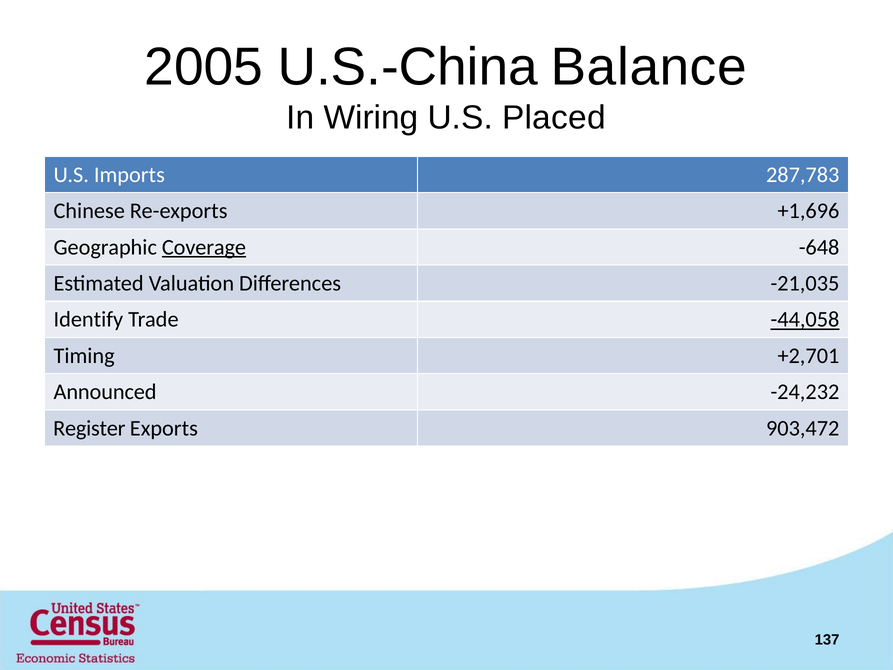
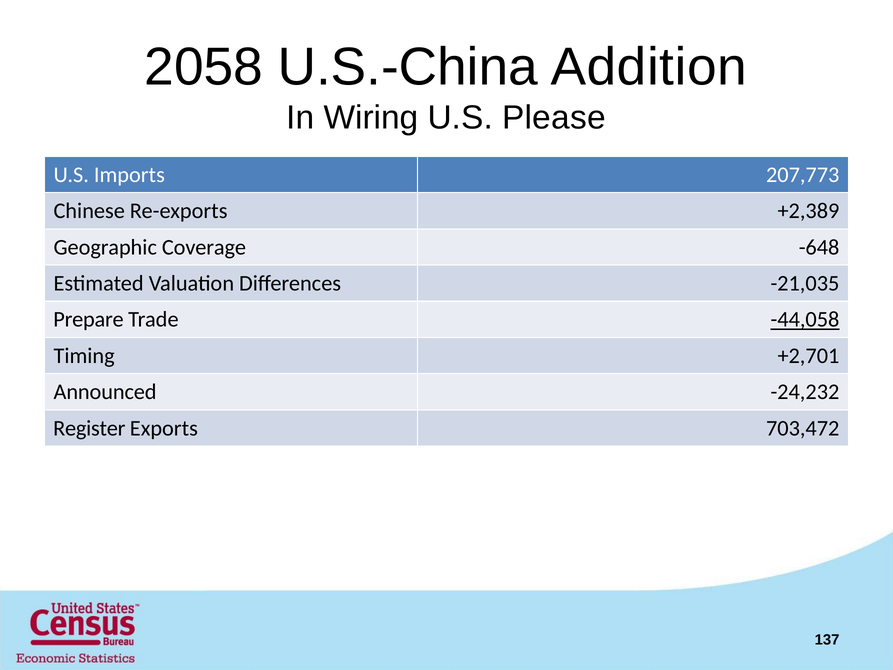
2005: 2005 -> 2058
Balance: Balance -> Addition
Placed: Placed -> Please
287,783: 287,783 -> 207,773
+1,696: +1,696 -> +2,389
Coverage underline: present -> none
Identify: Identify -> Prepare
903,472: 903,472 -> 703,472
